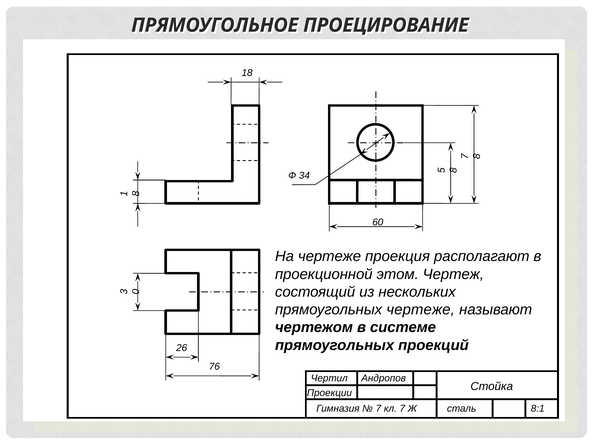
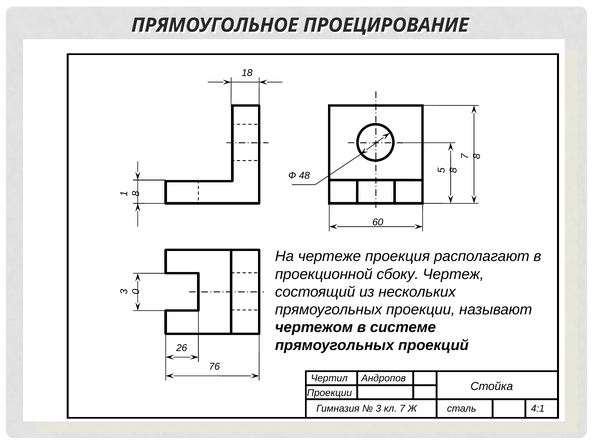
34: 34 -> 48
этом: этом -> сбоку
прямоугольных чертеже: чертеже -> проекции
7 at (378, 409): 7 -> 3
8:1: 8:1 -> 4:1
